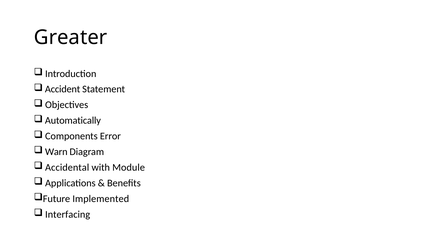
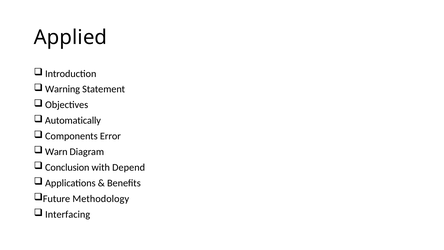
Greater: Greater -> Applied
Accident: Accident -> Warning
Accidental: Accidental -> Conclusion
Module: Module -> Depend
Implemented: Implemented -> Methodology
